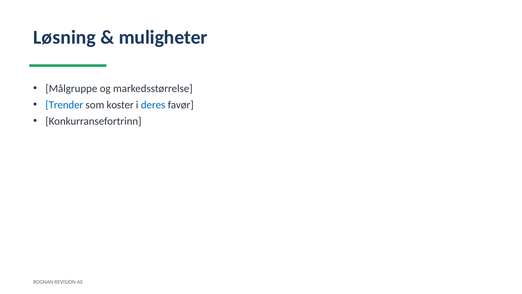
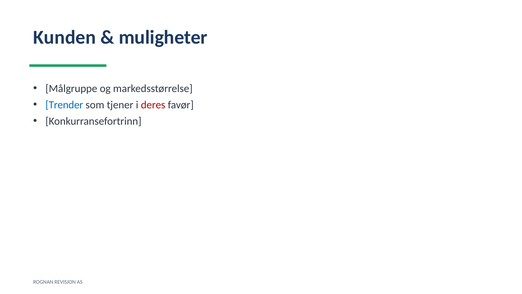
Løsning: Løsning -> Kunden
koster: koster -> tjener
deres colour: blue -> red
